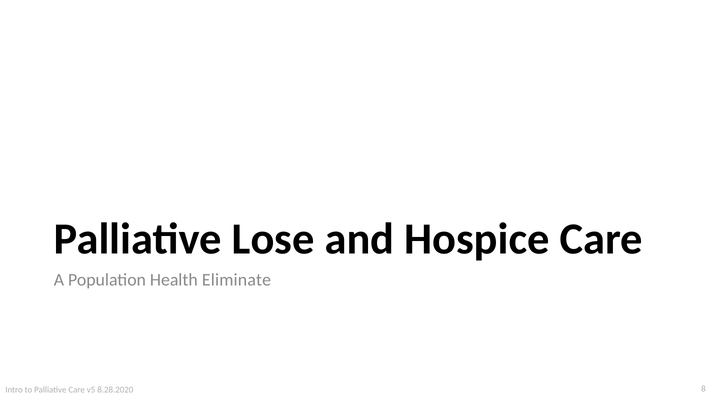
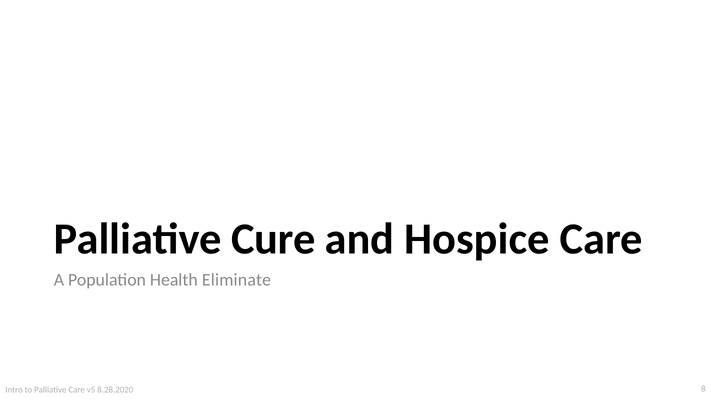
Lose: Lose -> Cure
